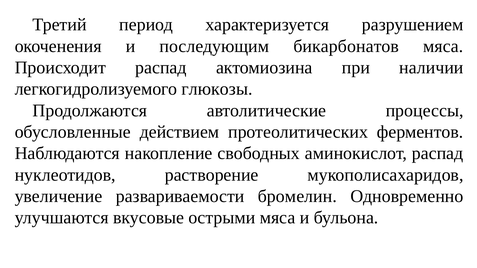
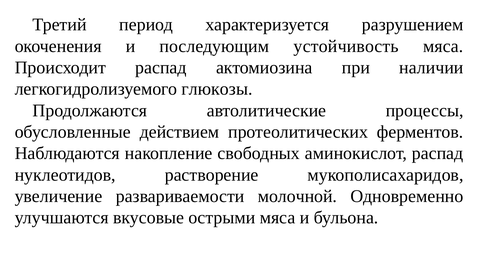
бикарбонатов: бикарбонатов -> устойчивость
бромелин: бромелин -> молочной
